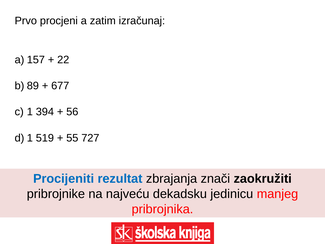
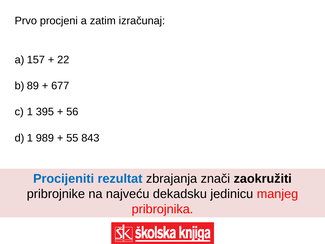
394: 394 -> 395
519: 519 -> 989
727: 727 -> 843
